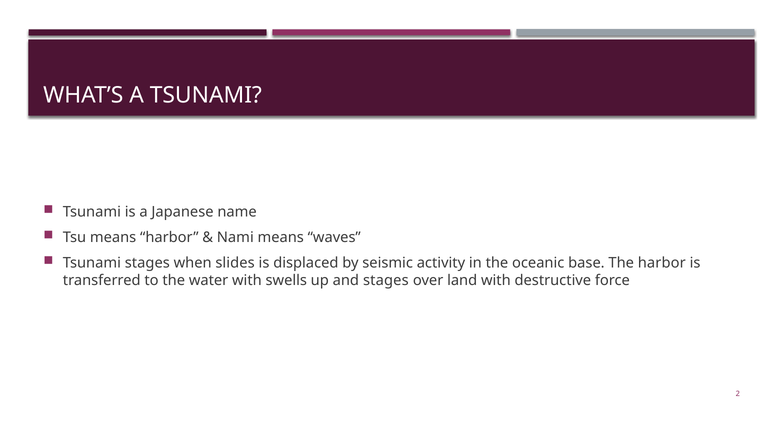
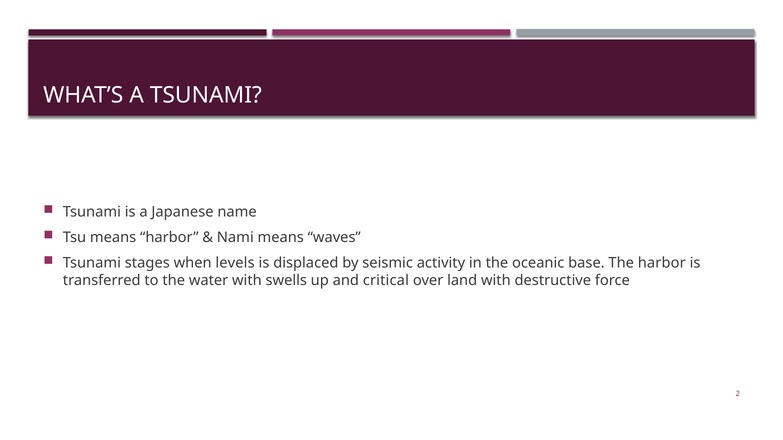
slides: slides -> levels
and stages: stages -> critical
